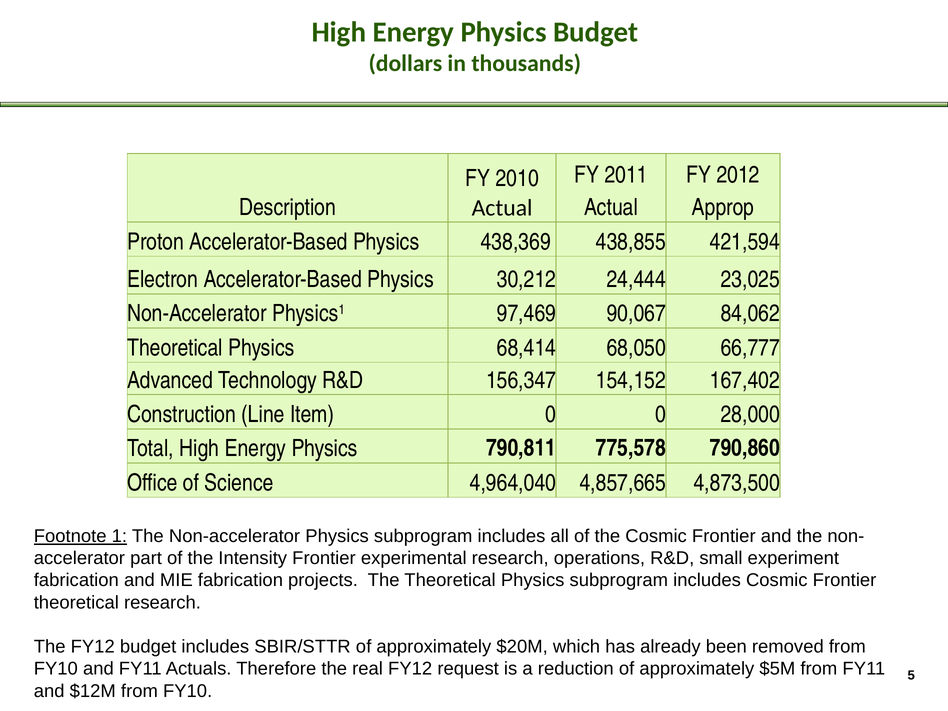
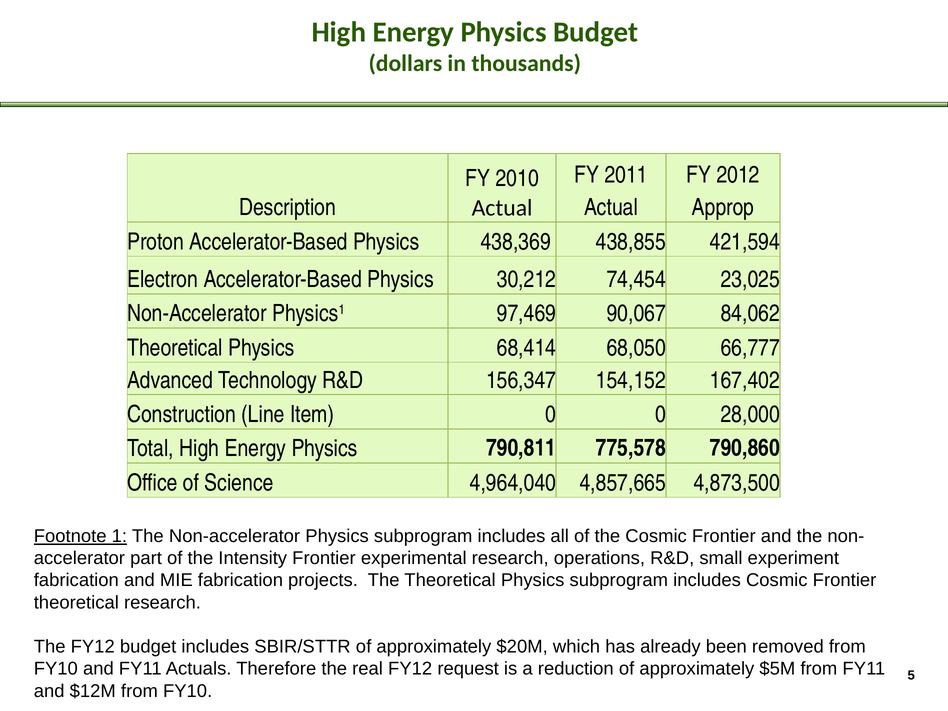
24,444: 24,444 -> 74,454
